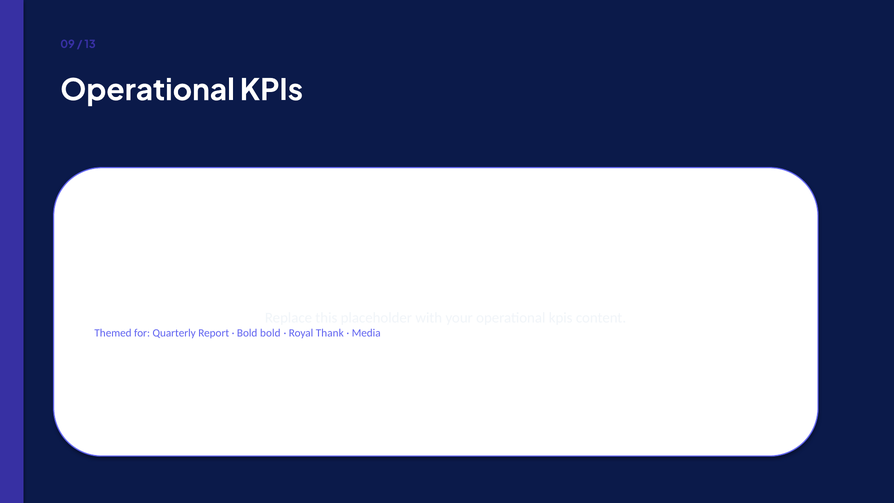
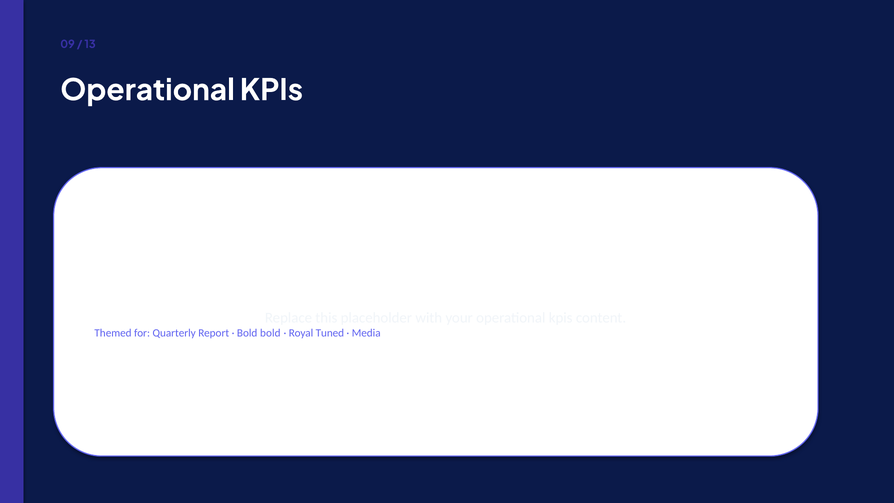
Thank: Thank -> Tuned
